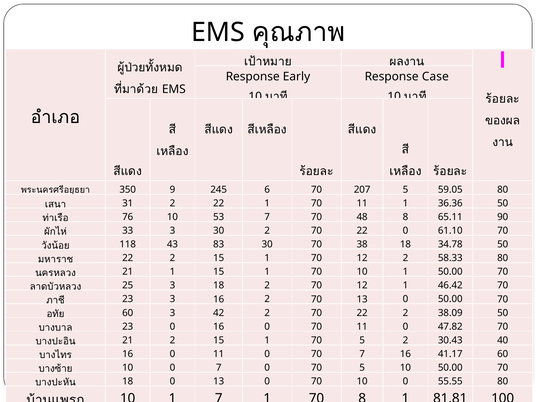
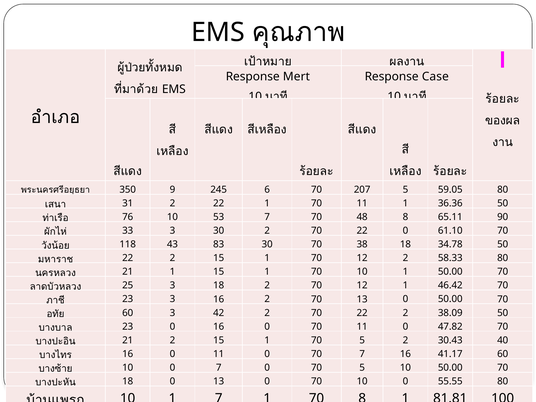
Early: Early -> Mert
